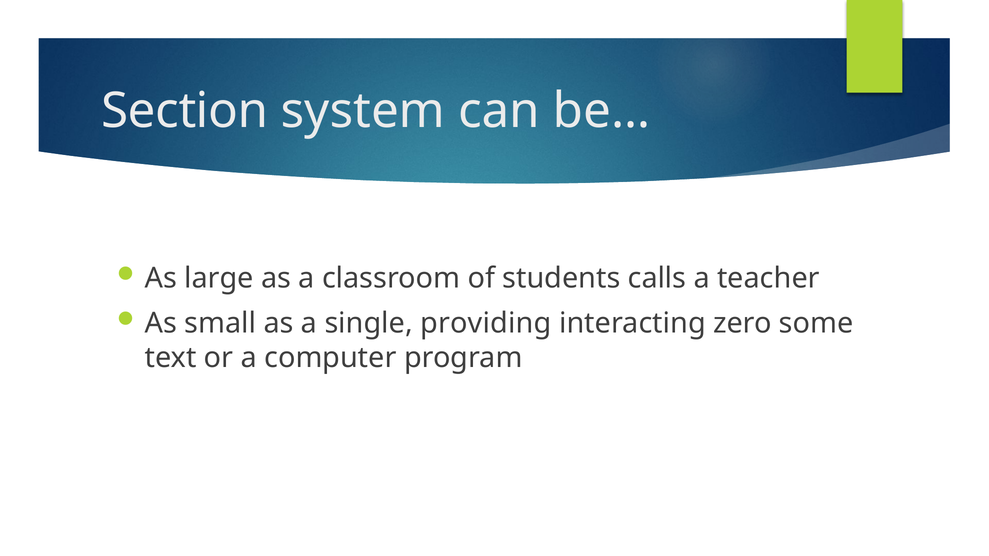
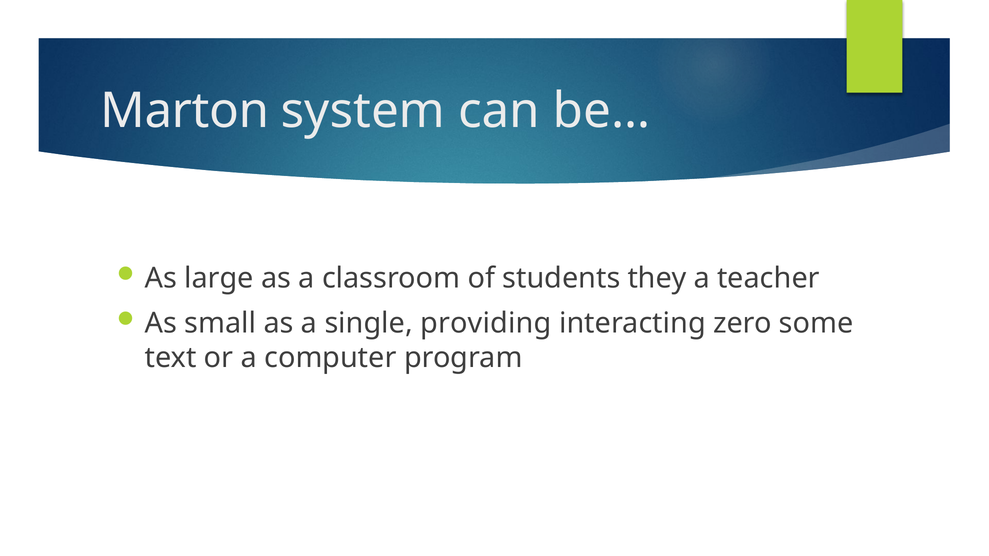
Section: Section -> Marton
calls: calls -> they
